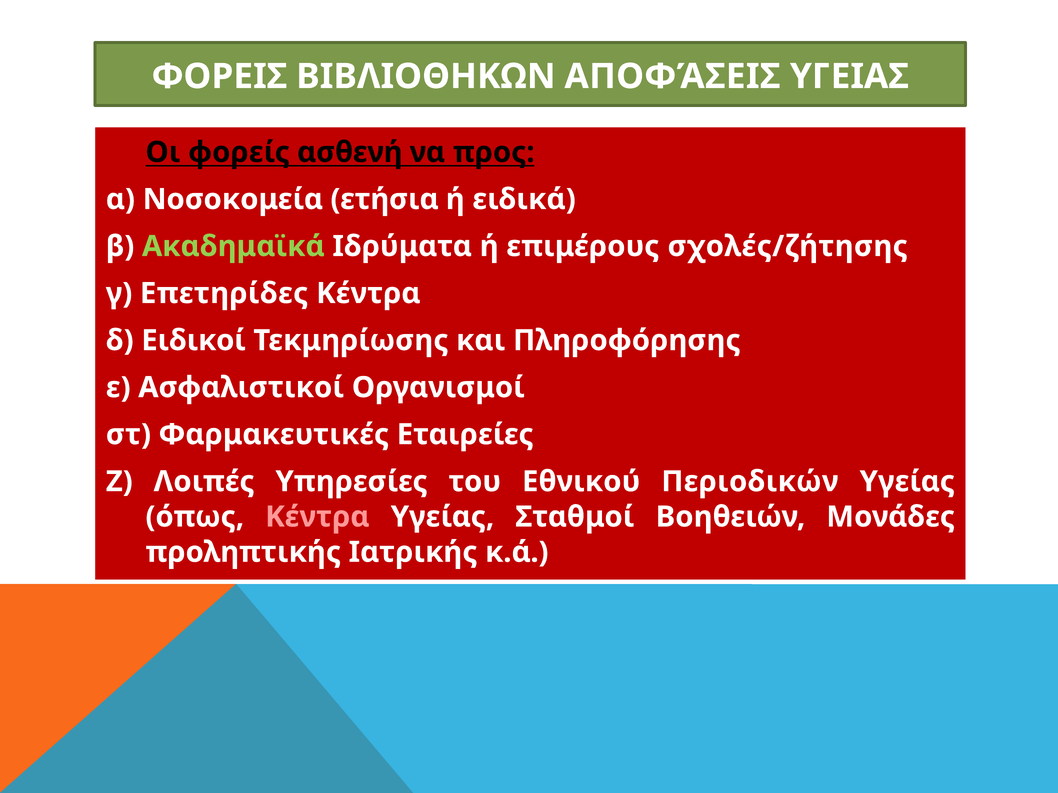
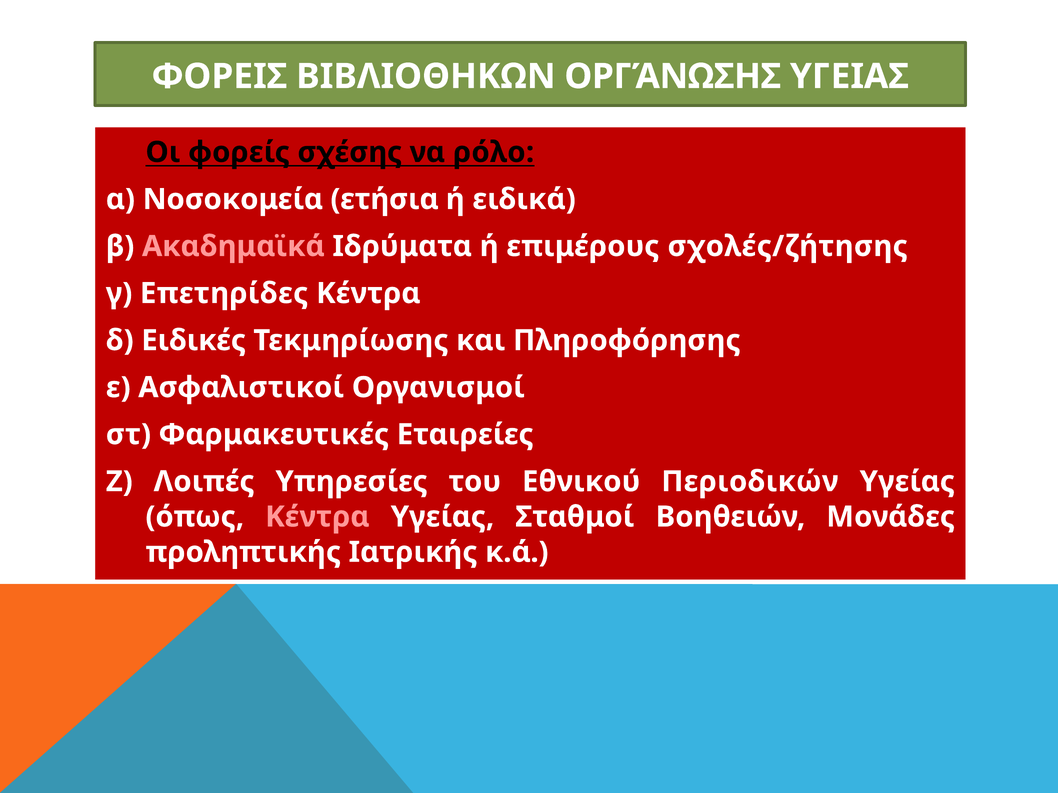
ΑΠΟΦΆΣΕΙΣ: ΑΠΟΦΆΣΕΙΣ -> ΟΡΓΆΝΩΣΗΣ
ασθενή: ασθενή -> σχέσης
προς: προς -> ρόλο
Ακαδημαϊκά colour: light green -> pink
Ειδικοί: Ειδικοί -> Ειδικές
